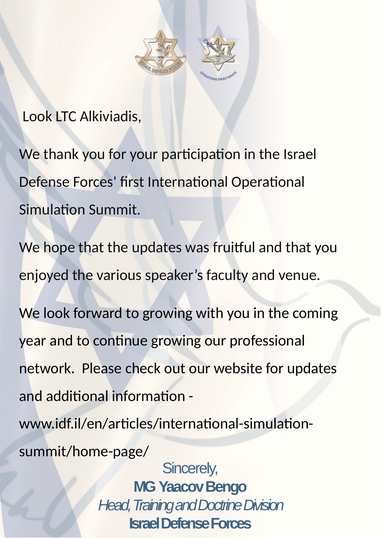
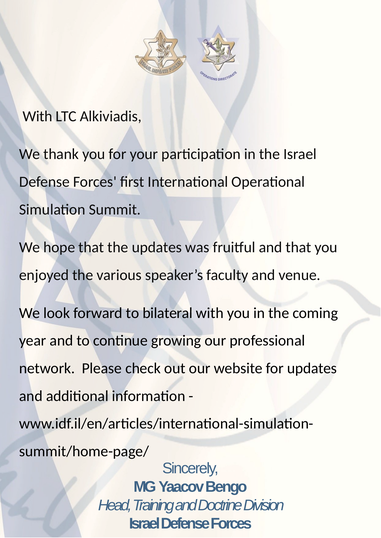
Look at (37, 116): Look -> With
to growing: growing -> bilateral
